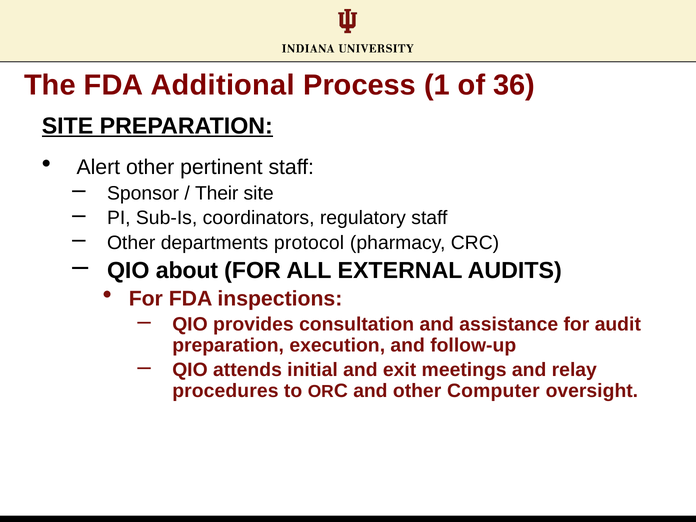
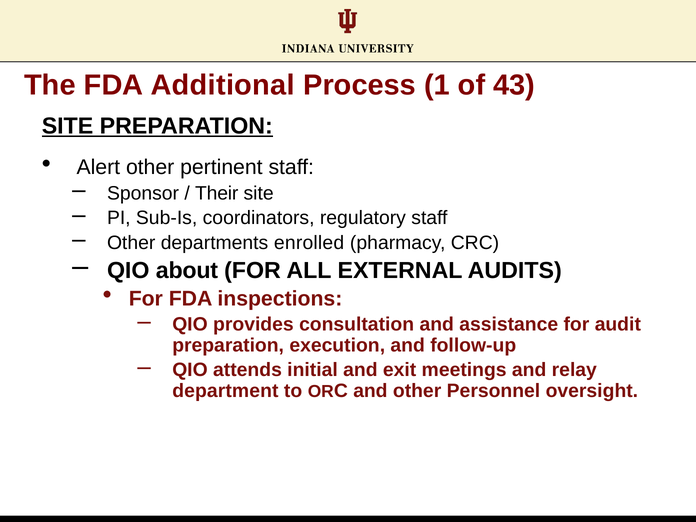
36: 36 -> 43
protocol: protocol -> enrolled
procedures: procedures -> department
Computer: Computer -> Personnel
